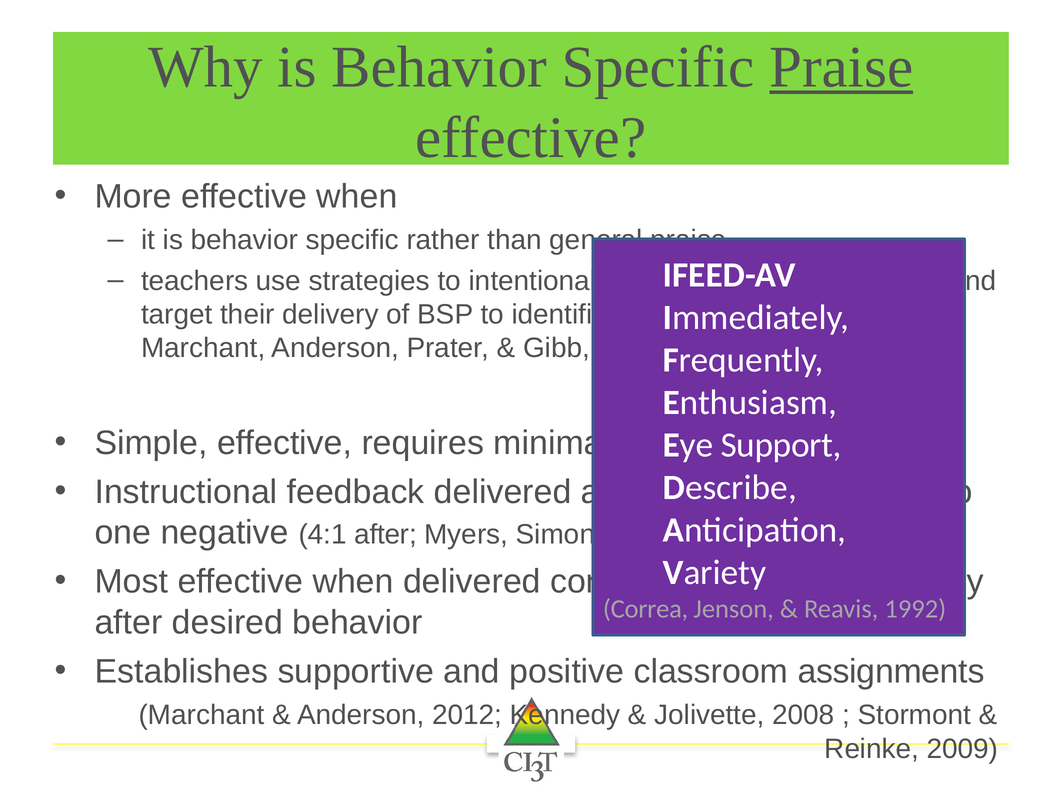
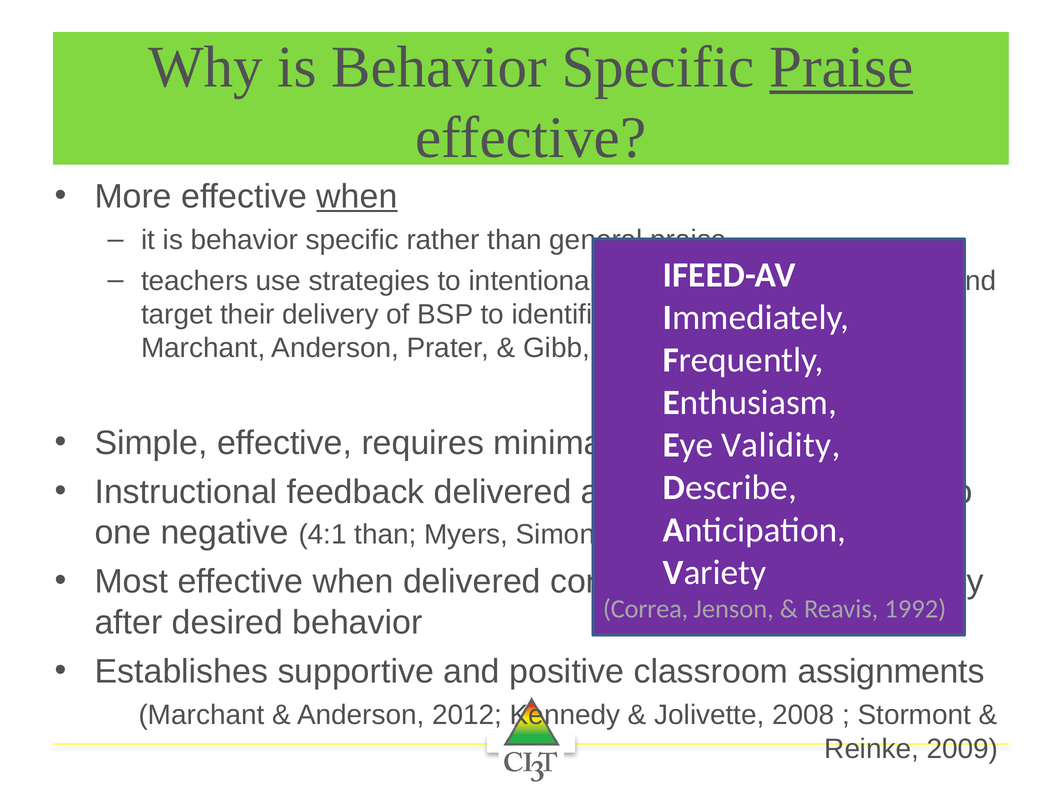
when at (357, 196) underline: none -> present
Support: Support -> Validity
4:1 after: after -> than
